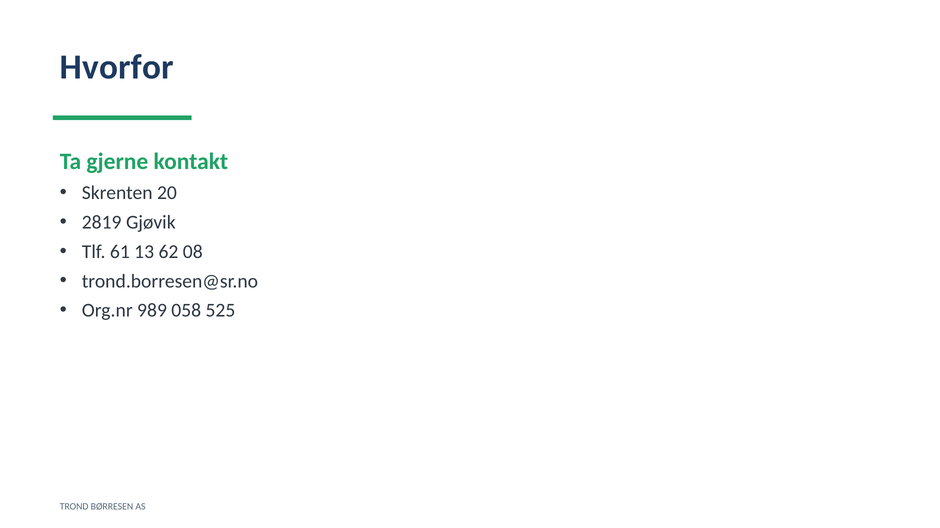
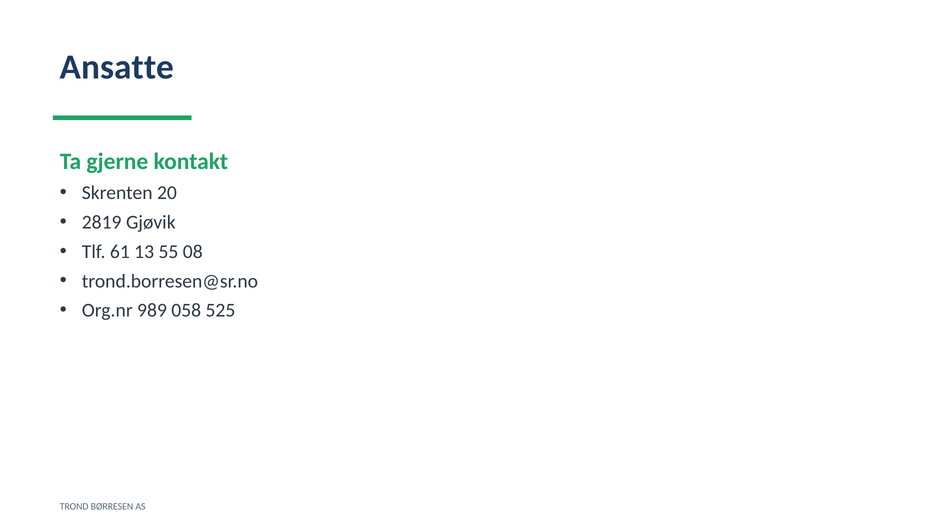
Hvorfor: Hvorfor -> Ansatte
62: 62 -> 55
